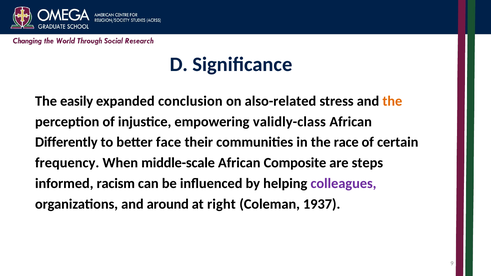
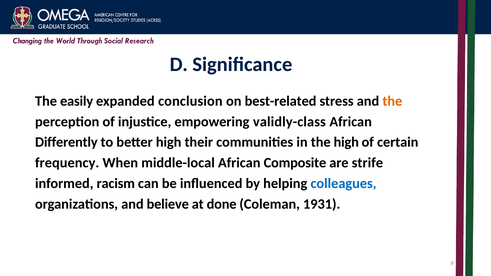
also-related: also-related -> best-related
better face: face -> high
the race: race -> high
middle-scale: middle-scale -> middle-local
steps: steps -> strife
colleagues colour: purple -> blue
around: around -> believe
right: right -> done
1937: 1937 -> 1931
